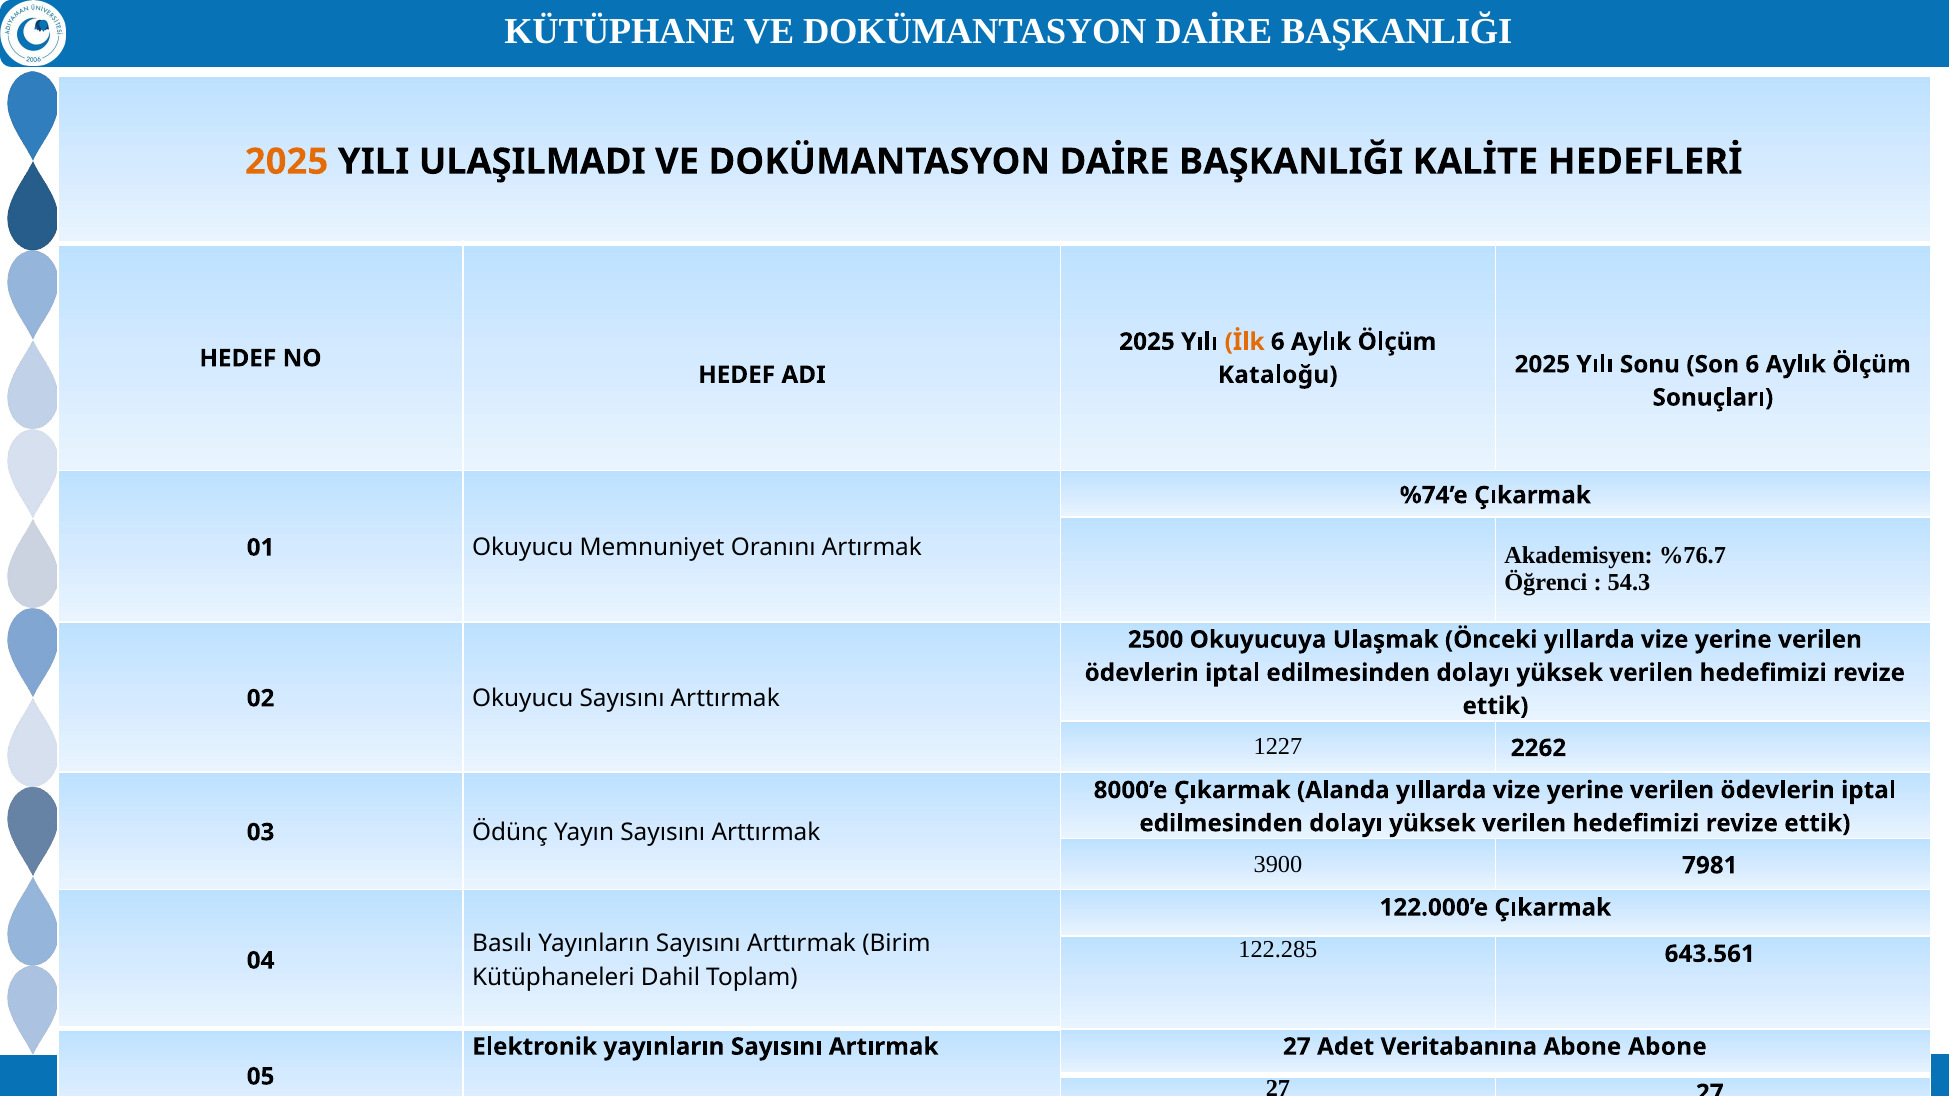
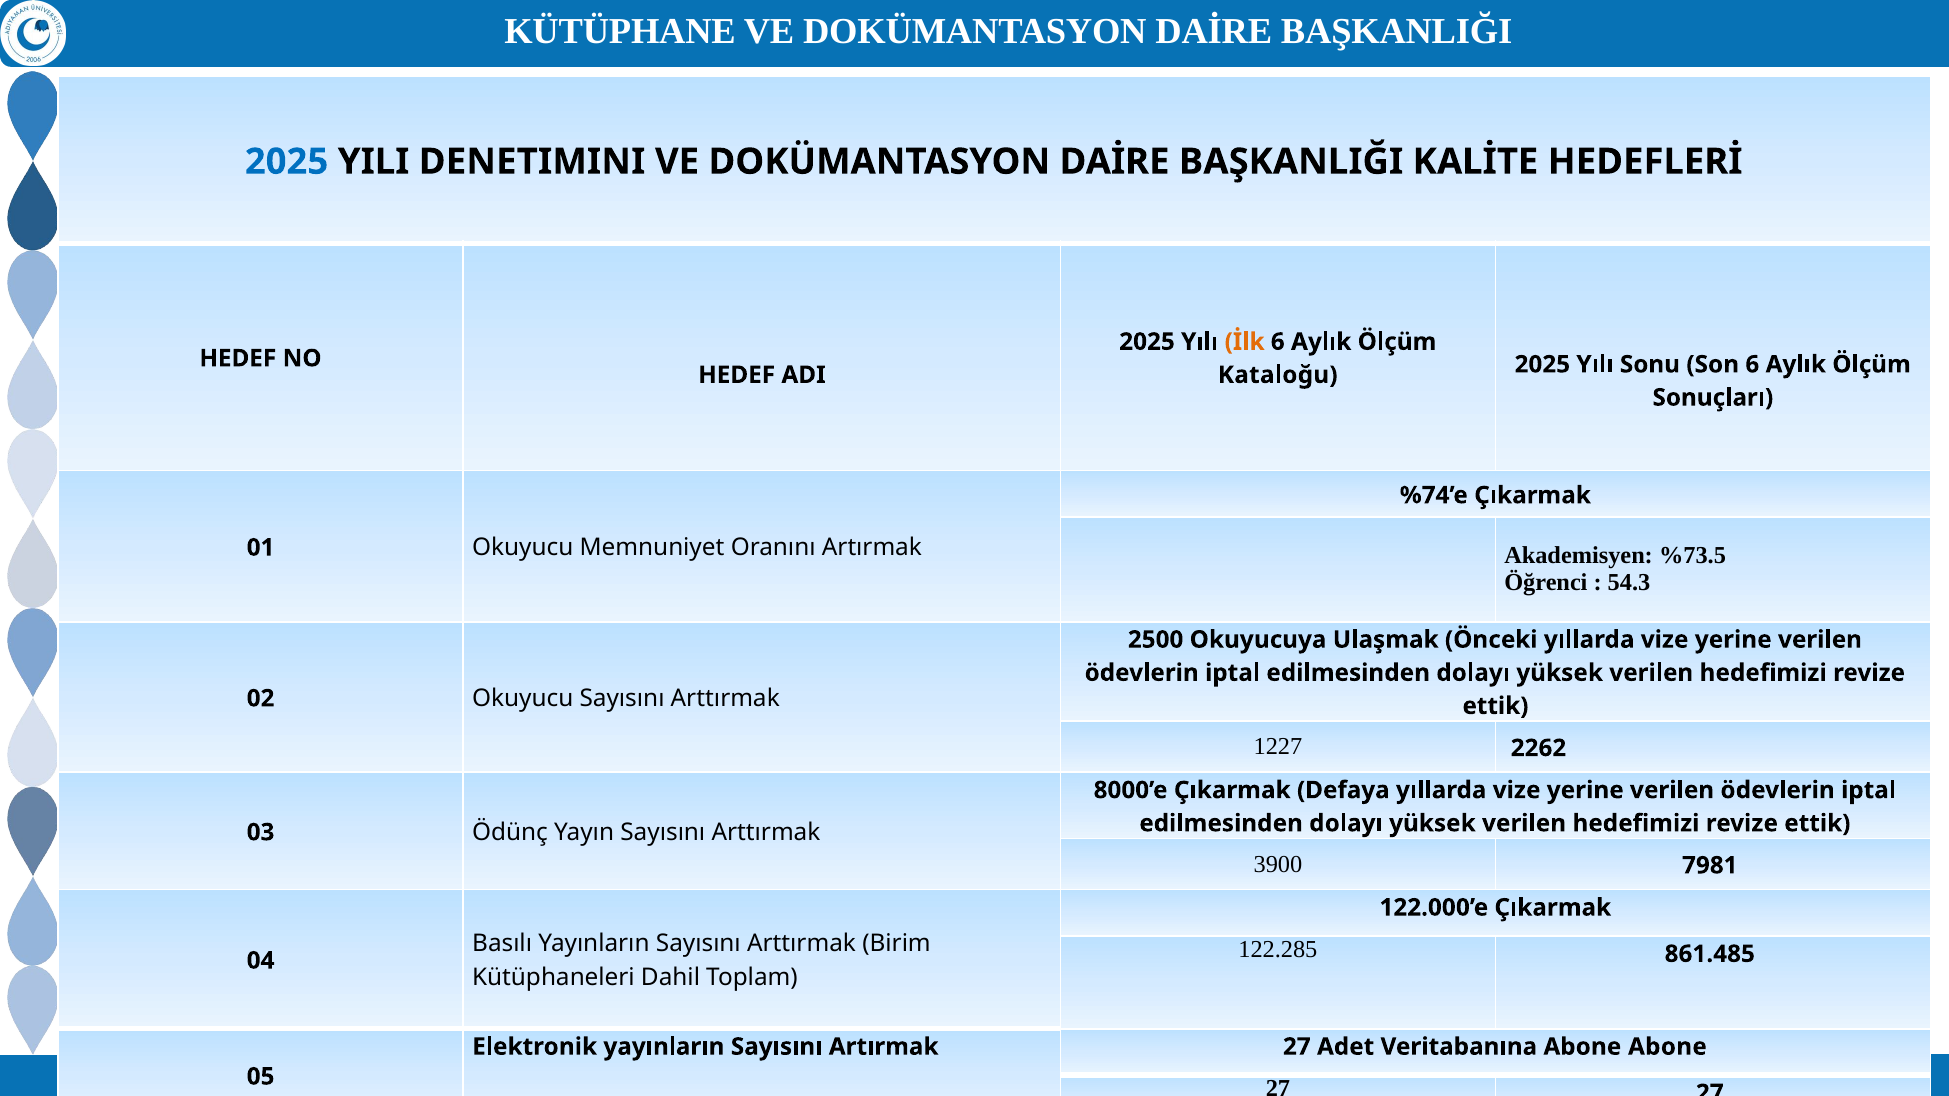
2025 at (287, 162) colour: orange -> blue
ULAŞILMADI: ULAŞILMADI -> DENETIMINI
%76.7: %76.7 -> %73.5
Alanda: Alanda -> Defaya
643.561: 643.561 -> 861.485
